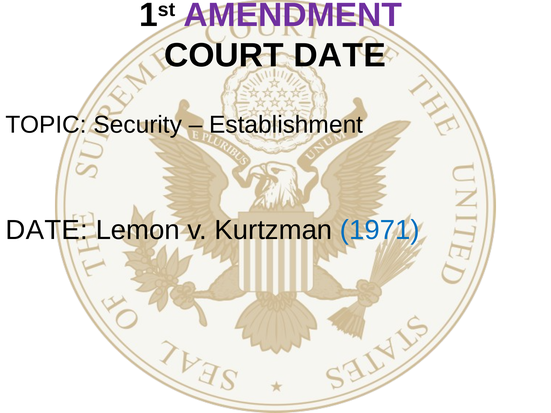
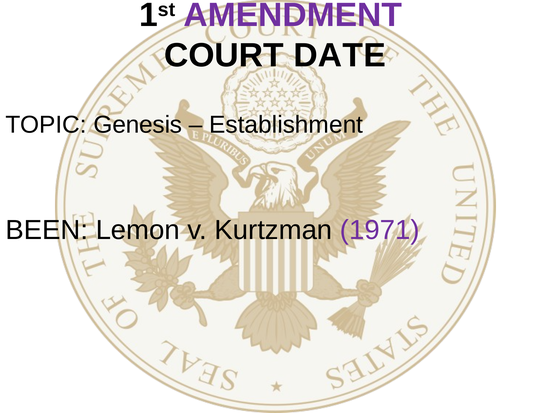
Security: Security -> Genesis
DATE at (47, 230): DATE -> BEEN
1971 colour: blue -> purple
